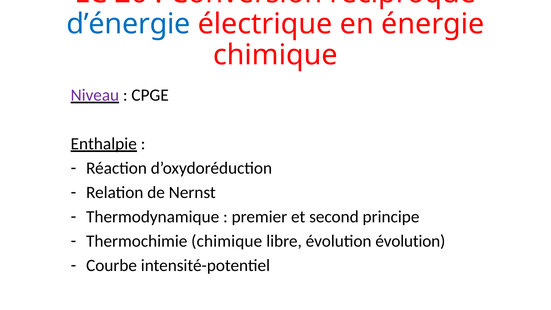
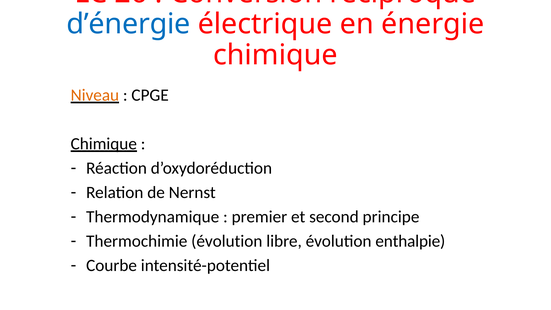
Niveau colour: purple -> orange
Enthalpie at (104, 144): Enthalpie -> Chimique
Thermochimie chimique: chimique -> évolution
évolution évolution: évolution -> enthalpie
